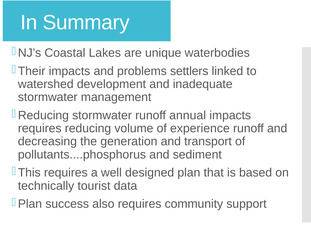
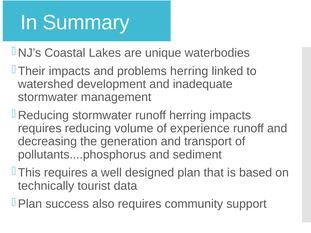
problems settlers: settlers -> herring
runoff annual: annual -> herring
